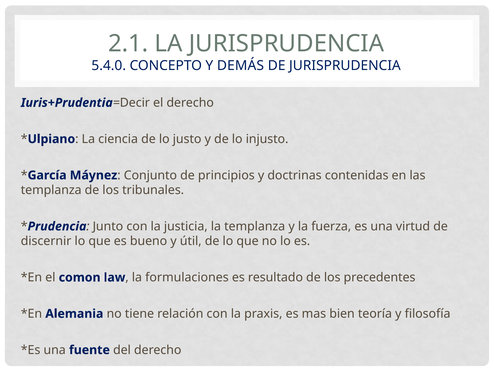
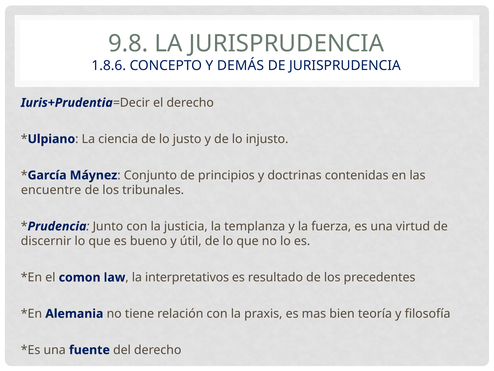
2.1: 2.1 -> 9.8
5.4.0: 5.4.0 -> 1.8.6
templanza at (51, 190): templanza -> encuentre
formulaciones: formulaciones -> interpretativos
